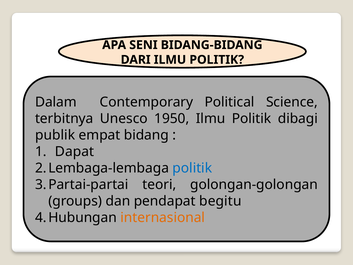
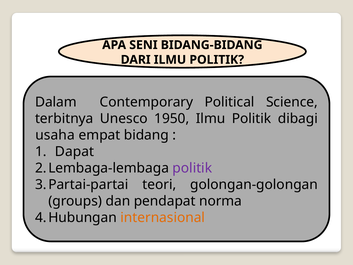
publik: publik -> usaha
politik at (192, 168) colour: blue -> purple
begitu: begitu -> norma
